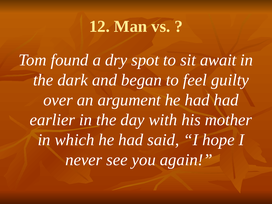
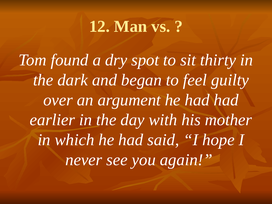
await: await -> thirty
